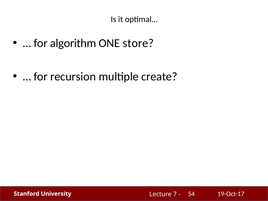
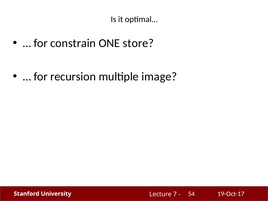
algorithm: algorithm -> constrain
create: create -> image
